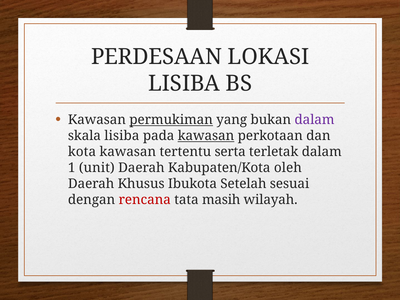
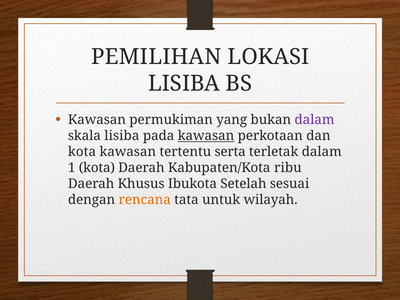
PERDESAAN: PERDESAAN -> PEMILIHAN
permukiman underline: present -> none
1 unit: unit -> kota
oleh: oleh -> ribu
rencana colour: red -> orange
masih: masih -> untuk
